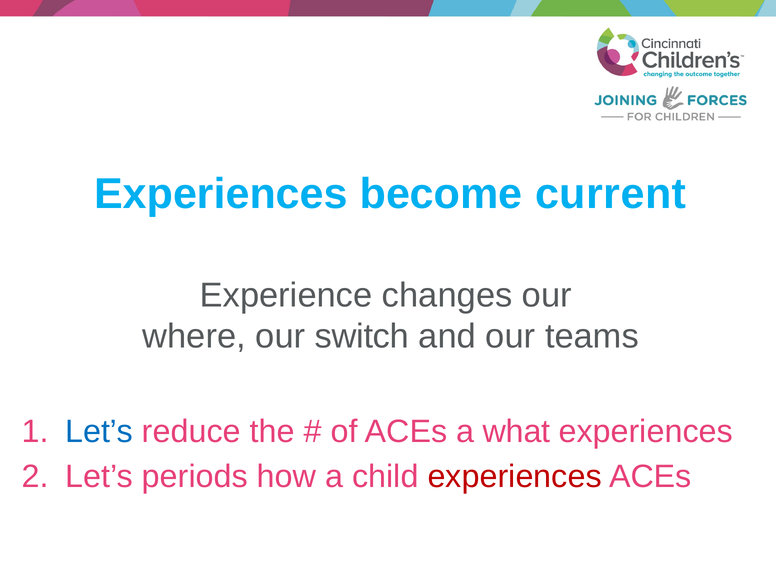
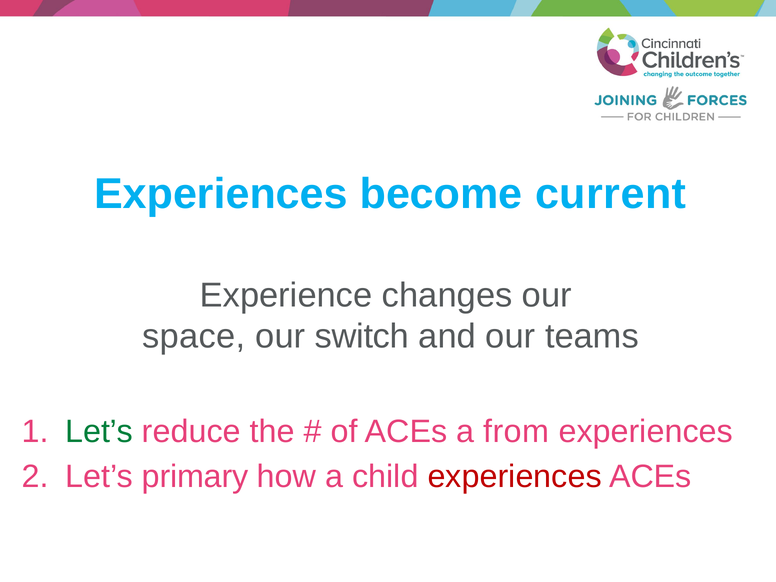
where: where -> space
Let’s at (99, 431) colour: blue -> green
what: what -> from
periods: periods -> primary
